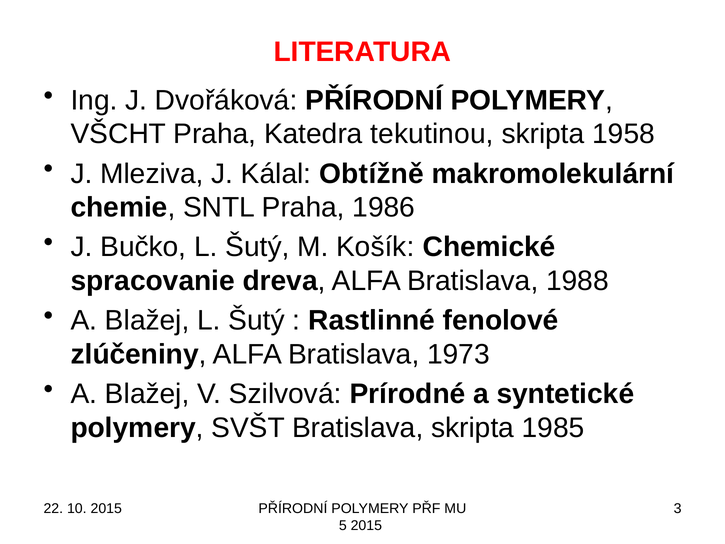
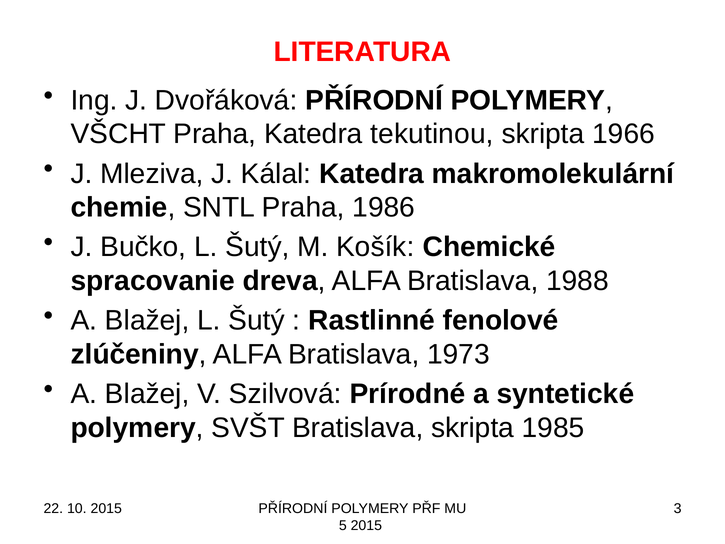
1958: 1958 -> 1966
Kálal Obtížně: Obtížně -> Katedra
